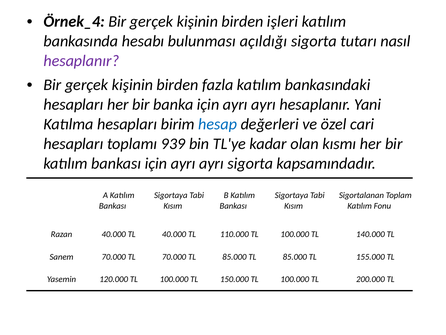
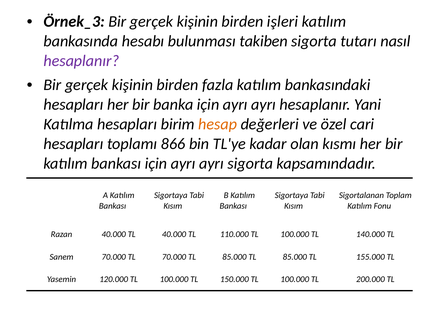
Örnek_4: Örnek_4 -> Örnek_3
açıldığı: açıldığı -> takiben
hesap colour: blue -> orange
939: 939 -> 866
